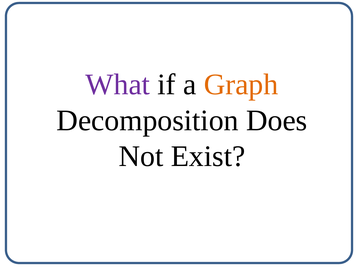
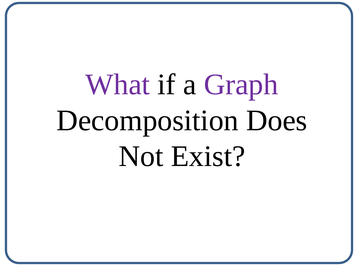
Graph colour: orange -> purple
